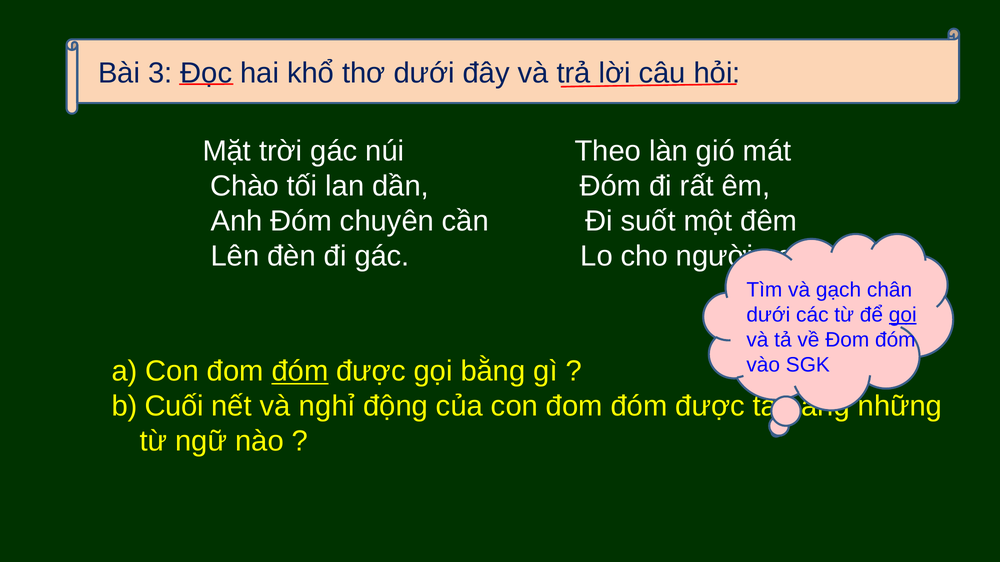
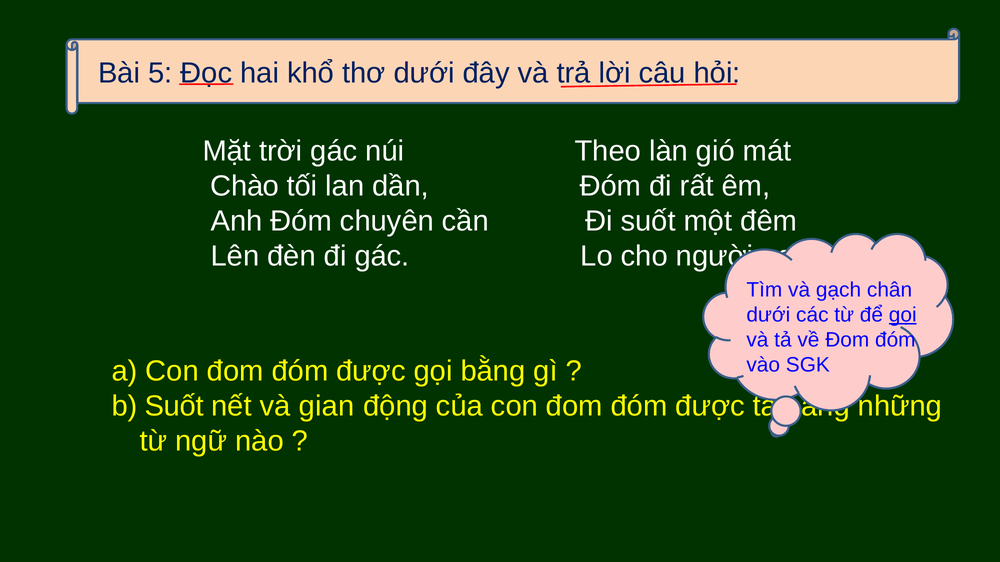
3: 3 -> 5
đóm at (300, 371) underline: present -> none
b Cuối: Cuối -> Suốt
nghỉ: nghỉ -> gian
